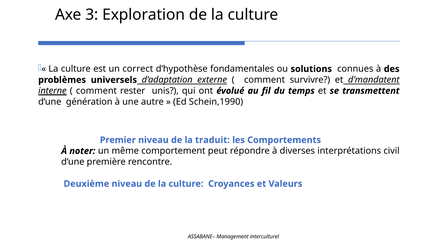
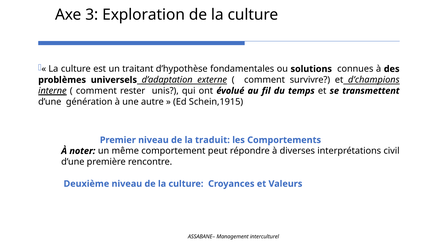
correct: correct -> traitant
d’mandatent: d’mandatent -> d’champions
Schein,1990: Schein,1990 -> Schein,1915
